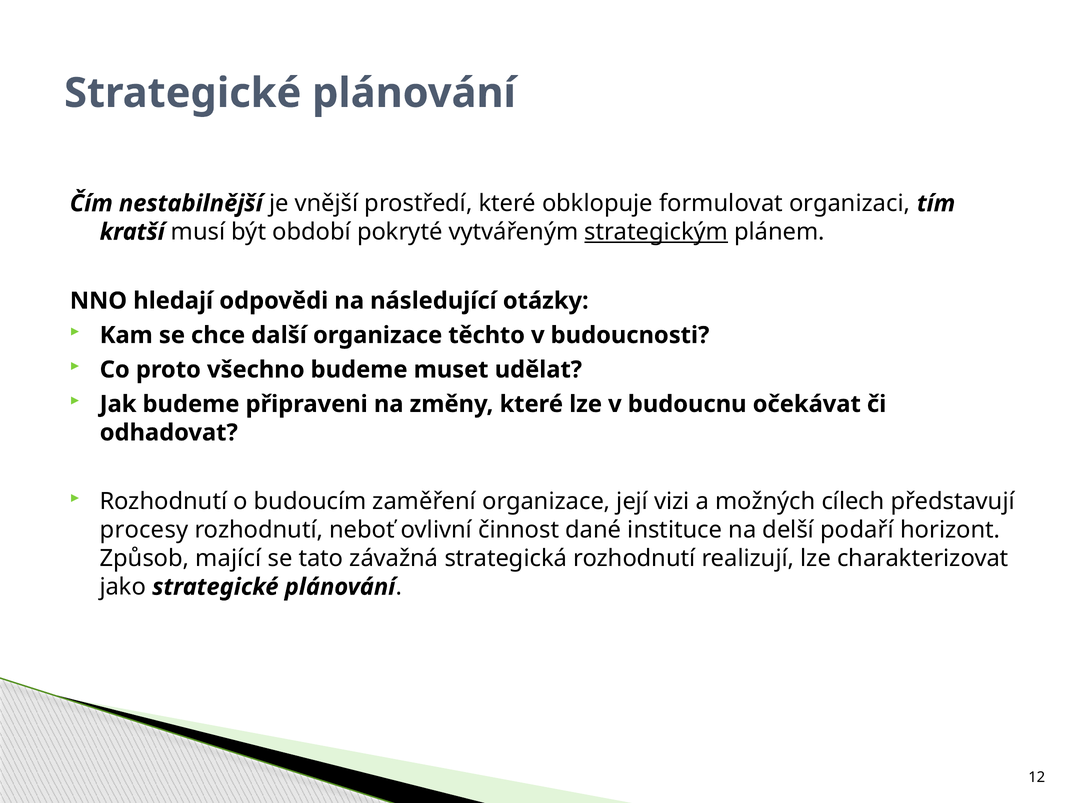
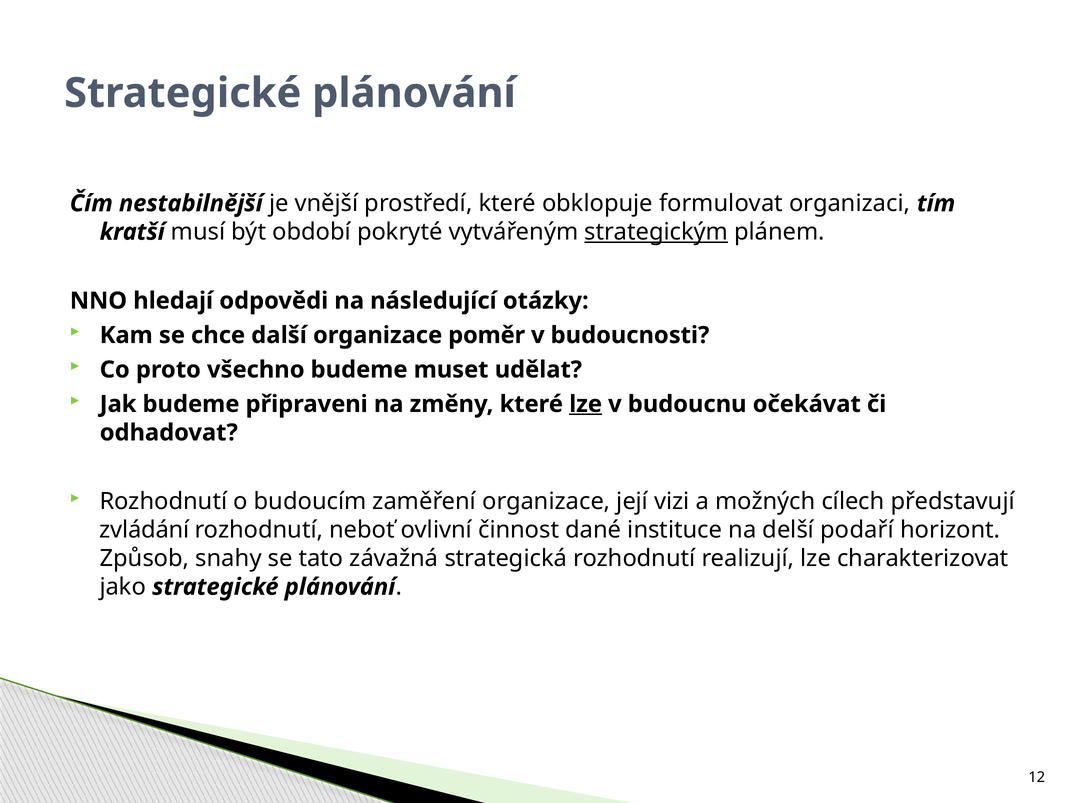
těchto: těchto -> poměr
lze at (586, 404) underline: none -> present
procesy: procesy -> zvládání
mající: mající -> snahy
